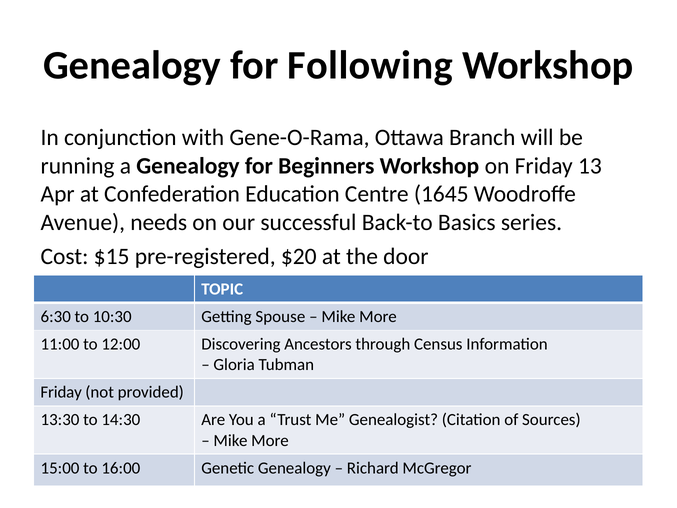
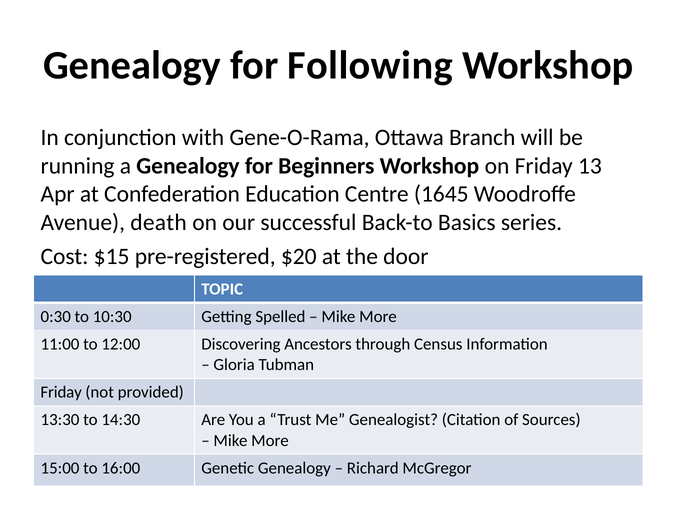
needs: needs -> death
6:30: 6:30 -> 0:30
Spouse: Spouse -> Spelled
